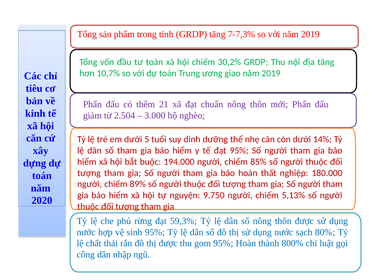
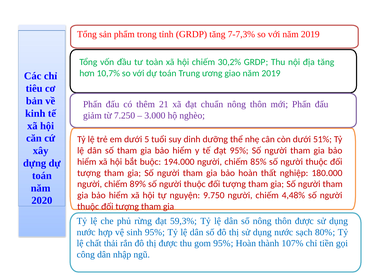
2.504: 2.504 -> 7.250
14%: 14% -> 51%
5,13%: 5,13% -> 4,48%
800%: 800% -> 107%
luật: luật -> tiền
